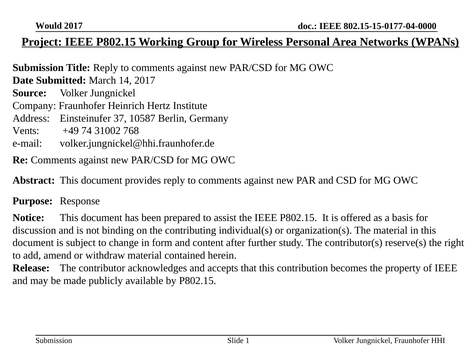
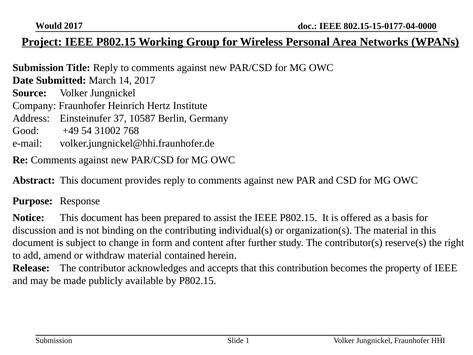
Vents: Vents -> Good
74: 74 -> 54
